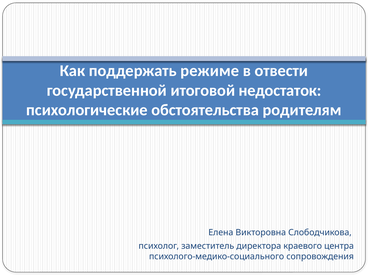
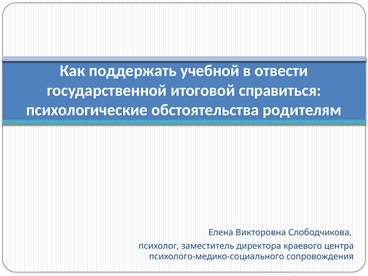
режиме: режиме -> учебной
недостаток: недостаток -> справиться
